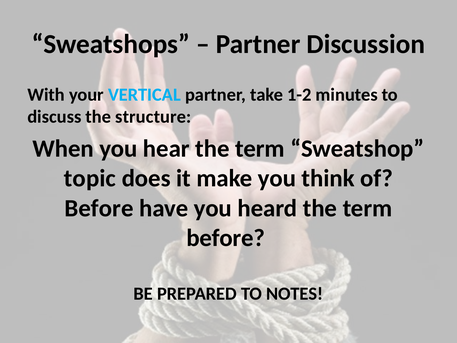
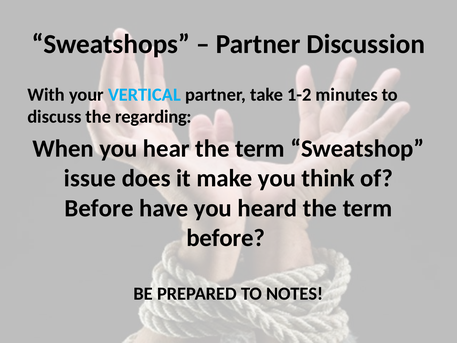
structure: structure -> regarding
topic: topic -> issue
